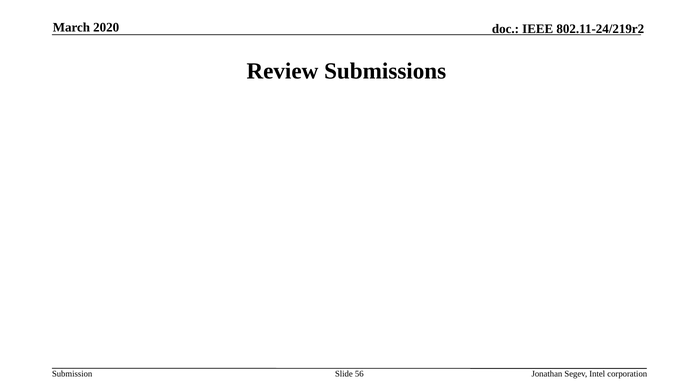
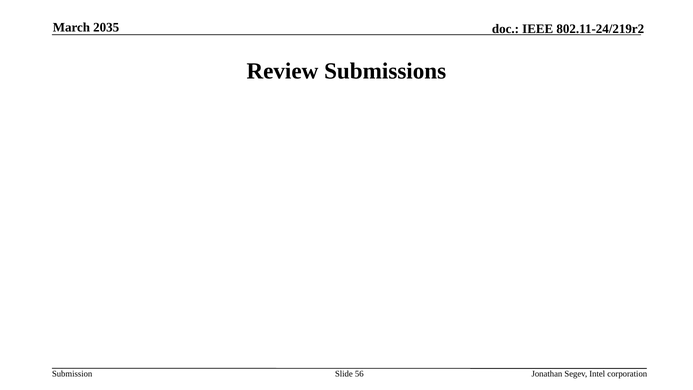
2020: 2020 -> 2035
